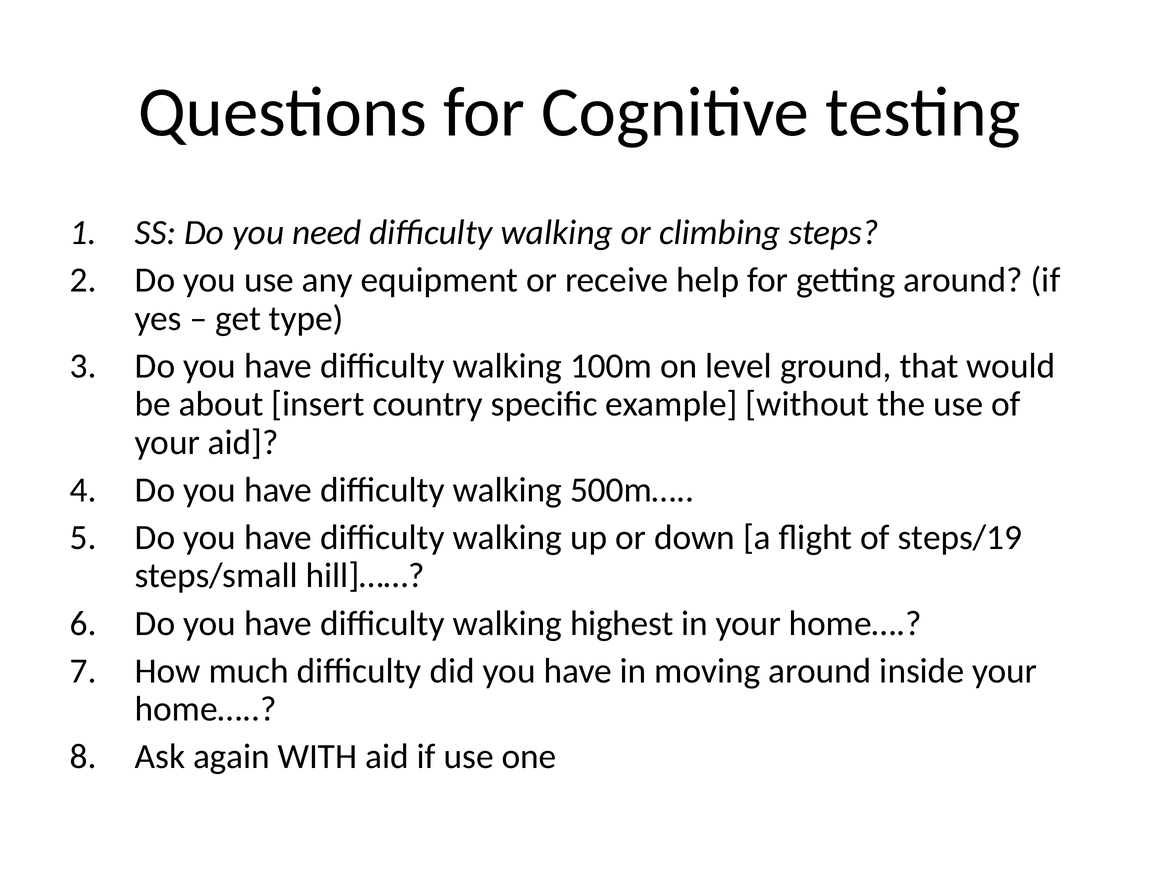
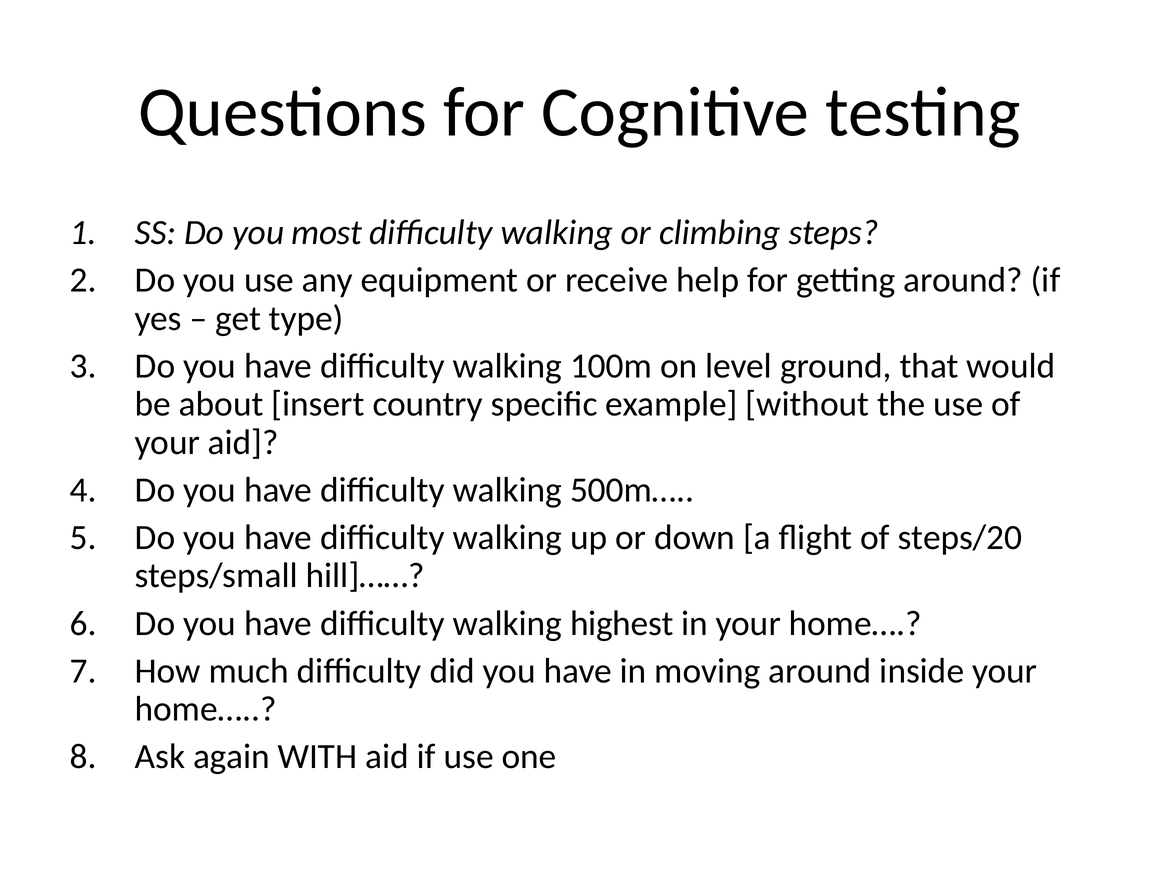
need: need -> most
steps/19: steps/19 -> steps/20
